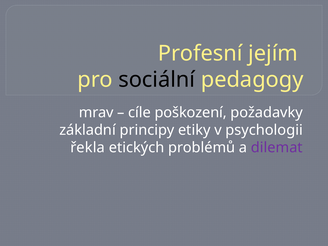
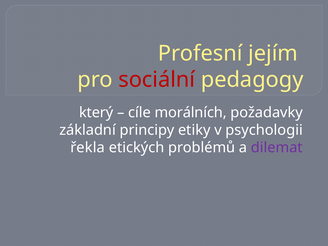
sociální colour: black -> red
mrav: mrav -> který
poškození: poškození -> morálních
